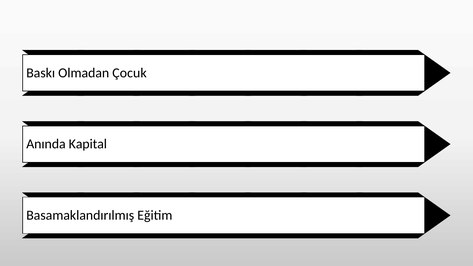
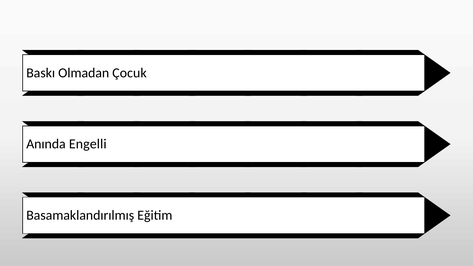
Kapital: Kapital -> Engelli
